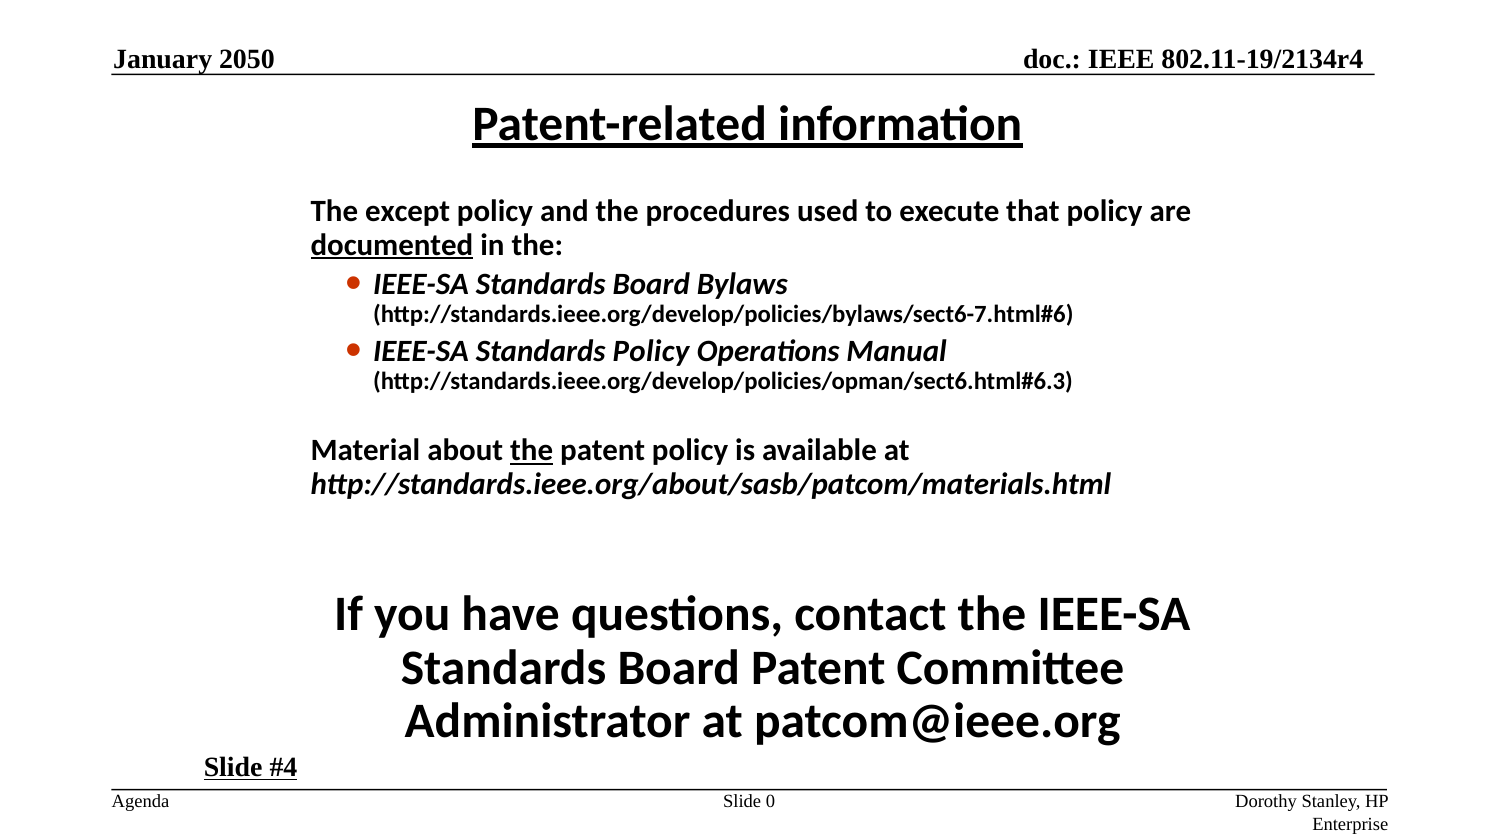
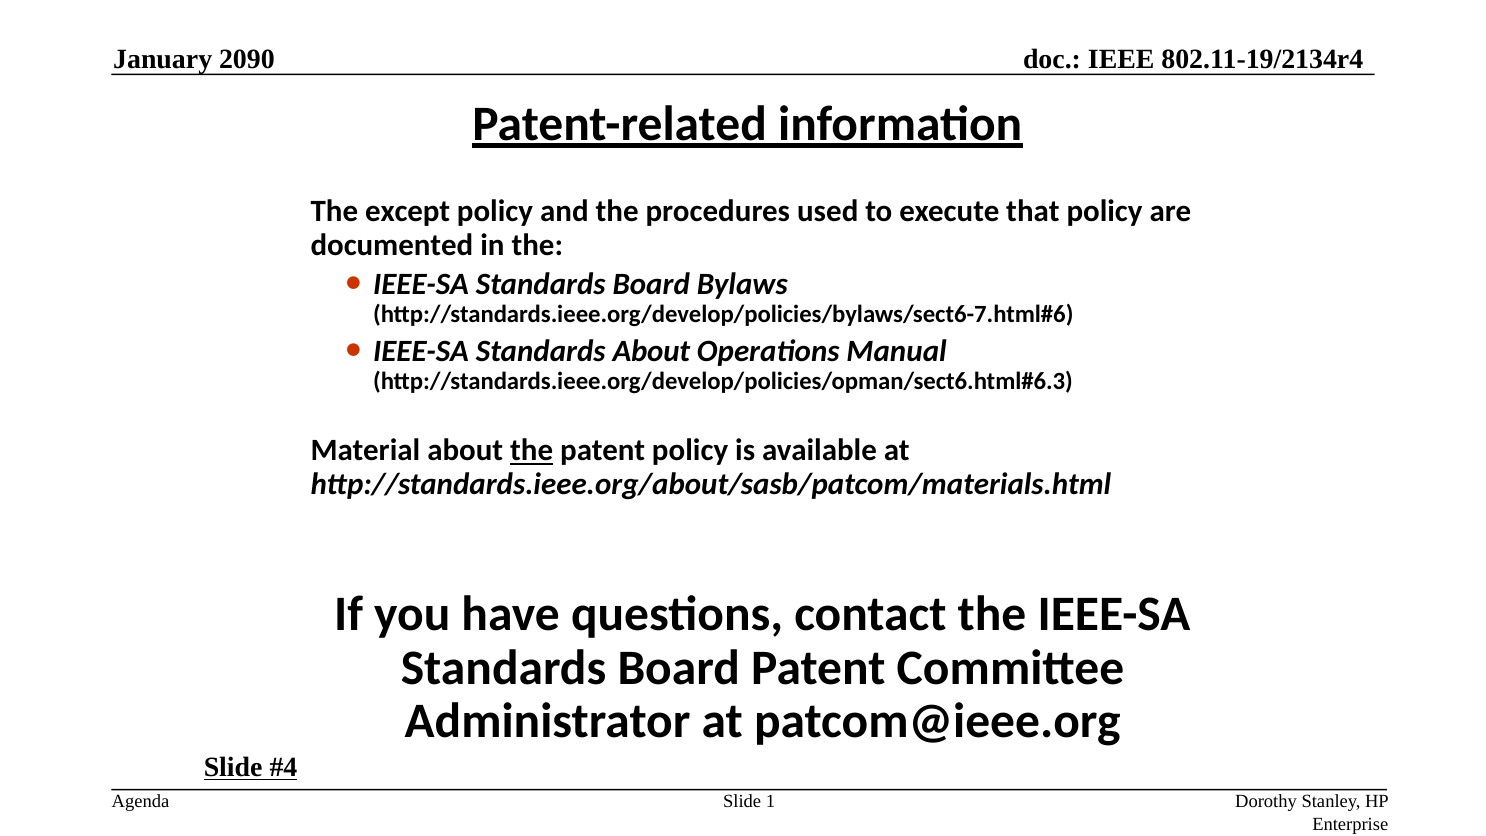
2050: 2050 -> 2090
documented underline: present -> none
Standards Policy: Policy -> About
0: 0 -> 1
